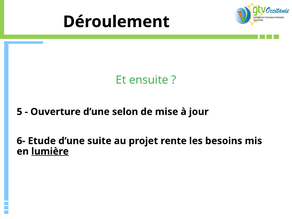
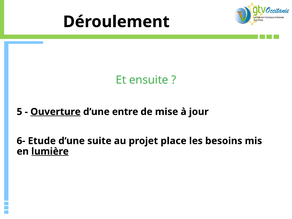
Ouverture underline: none -> present
selon: selon -> entre
rente: rente -> place
